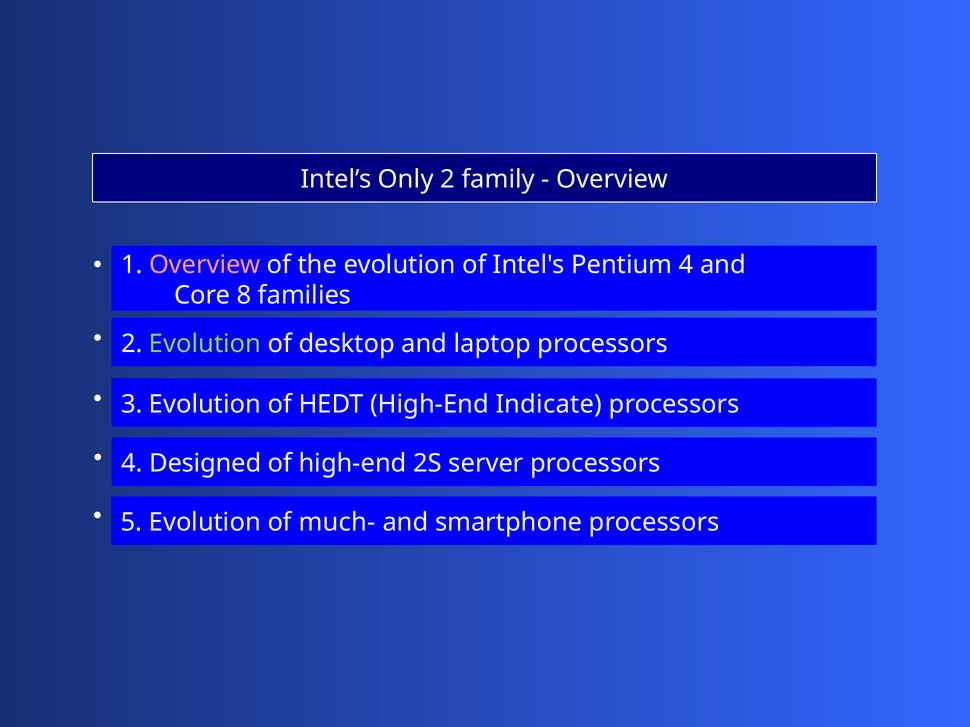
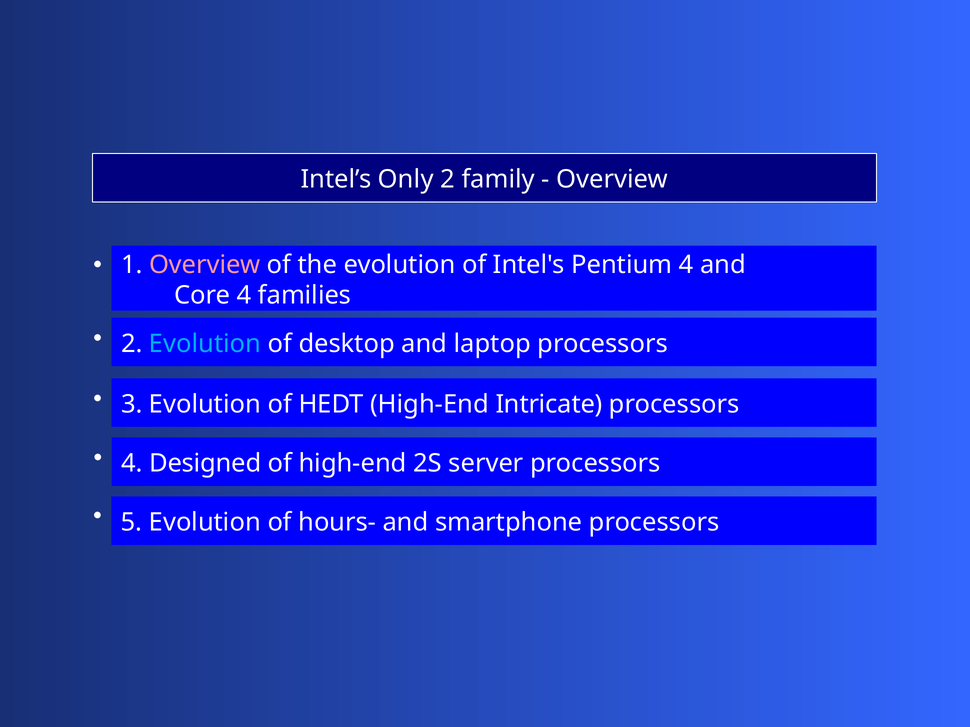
Core 8: 8 -> 4
Evolution at (205, 344) colour: light green -> light blue
Indicate: Indicate -> Intricate
much-: much- -> hours-
